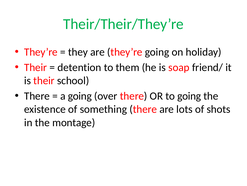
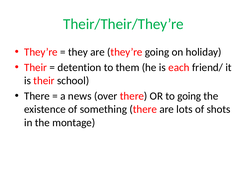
soap: soap -> each
a going: going -> news
